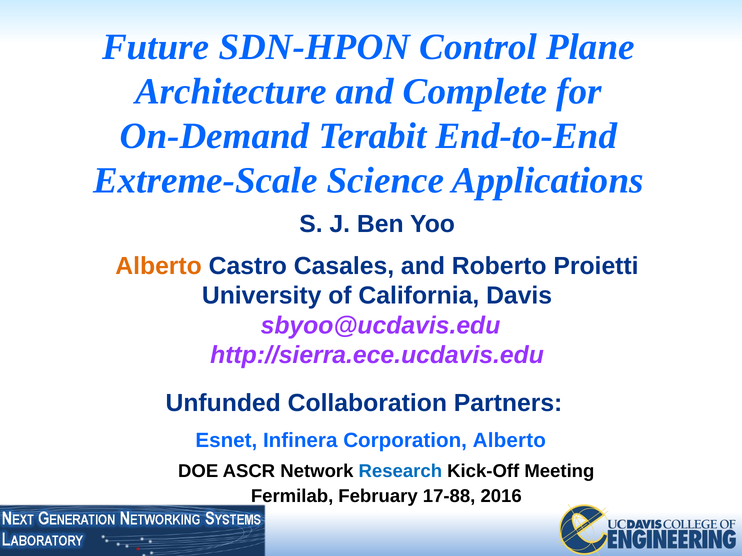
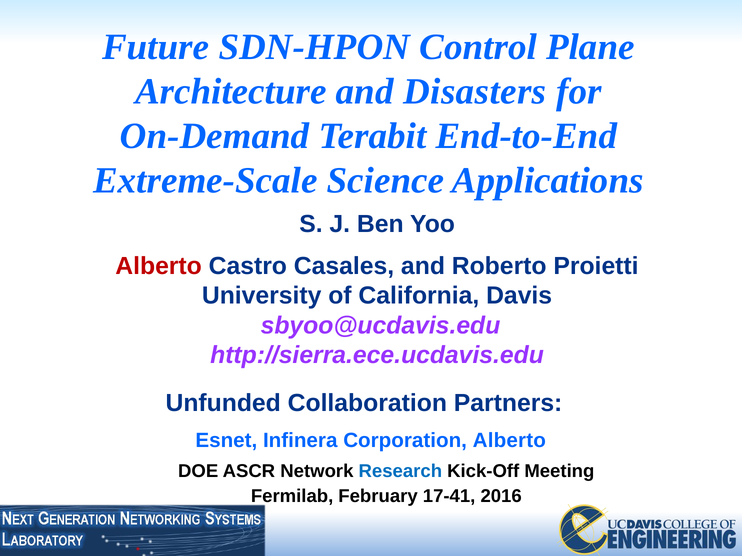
Complete: Complete -> Disasters
Alberto at (159, 266) colour: orange -> red
17-88: 17-88 -> 17-41
